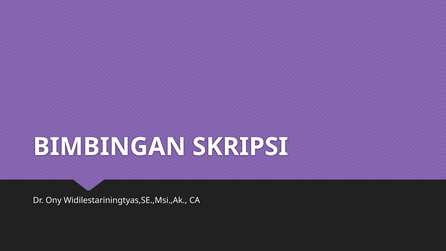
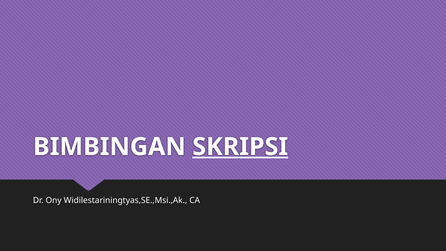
SKRIPSI underline: none -> present
